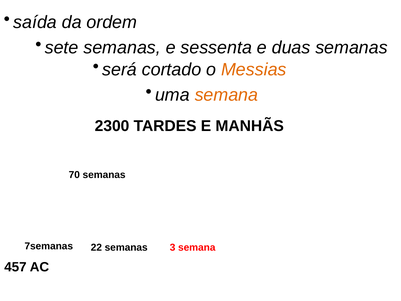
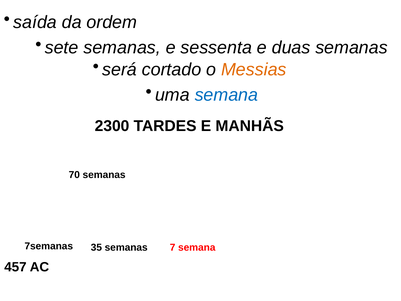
semana at (226, 95) colour: orange -> blue
22: 22 -> 35
3: 3 -> 7
